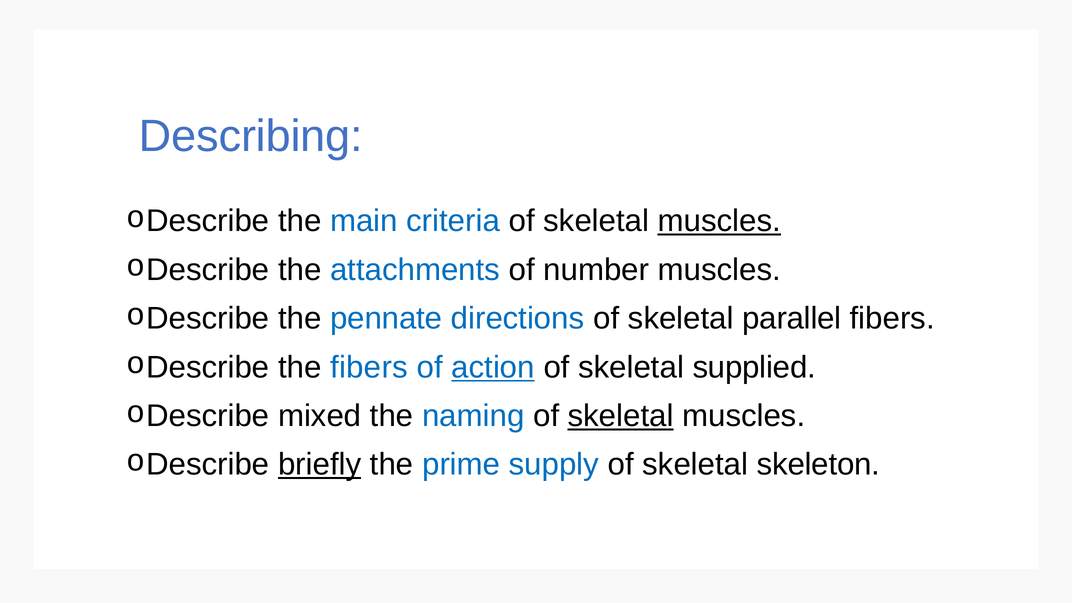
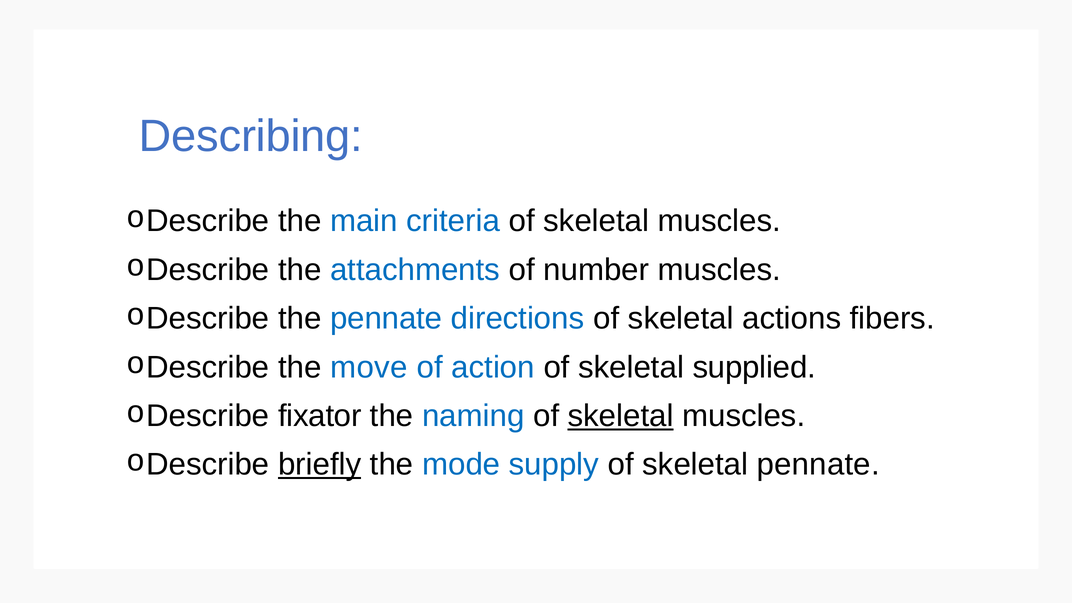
muscles at (719, 221) underline: present -> none
parallel: parallel -> actions
the fibers: fibers -> move
action underline: present -> none
mixed: mixed -> fixator
prime: prime -> mode
skeletal skeleton: skeleton -> pennate
